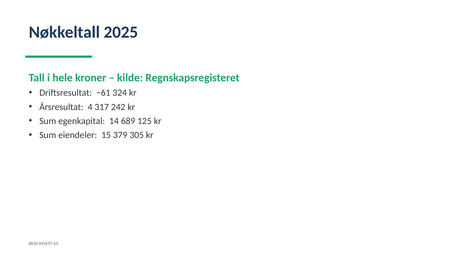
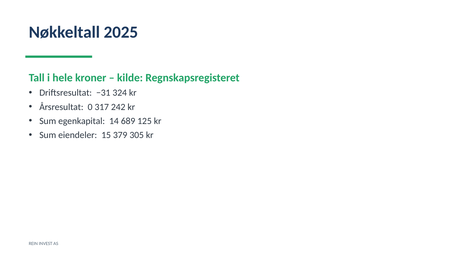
−61: −61 -> −31
4: 4 -> 0
